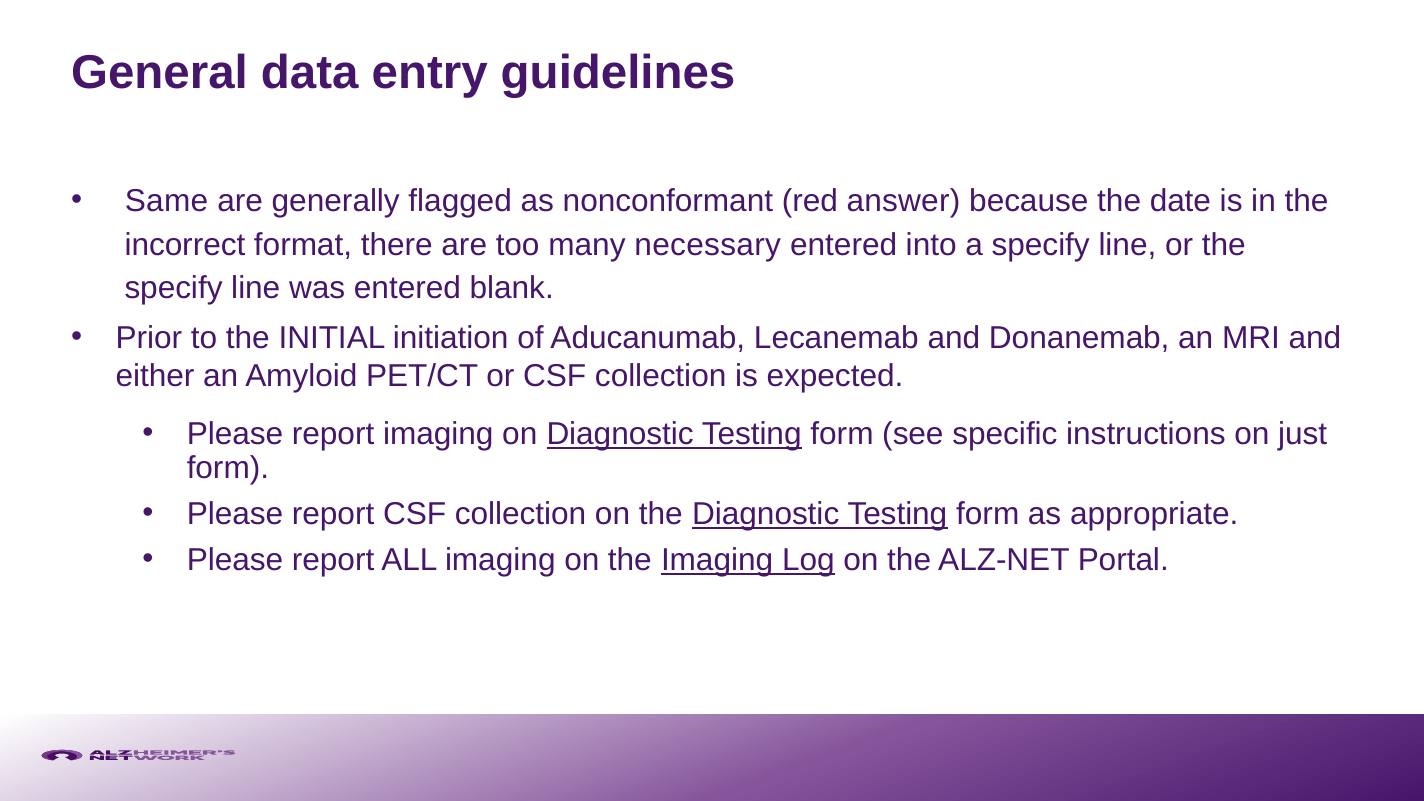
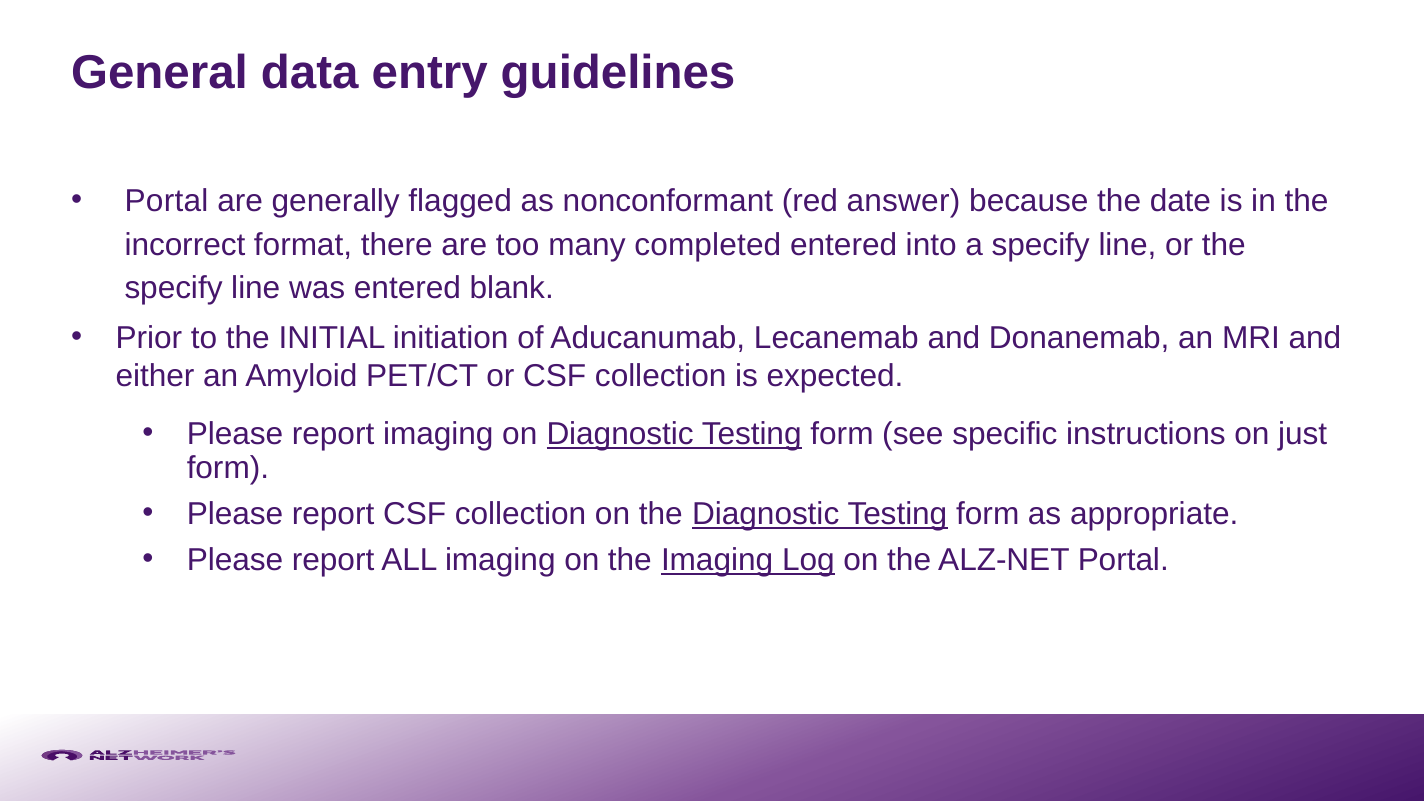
Same at (167, 201): Same -> Portal
necessary: necessary -> completed
